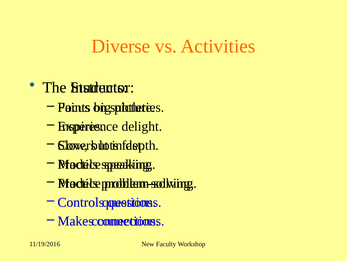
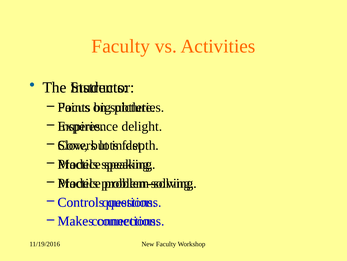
Diverse at (121, 46): Diverse -> Faculty
